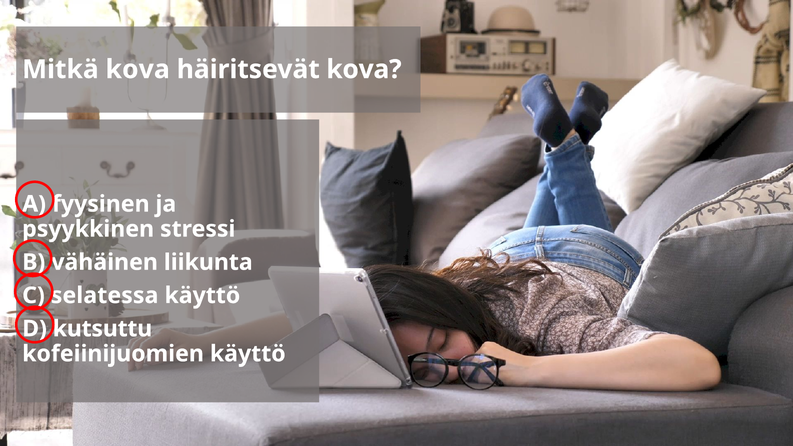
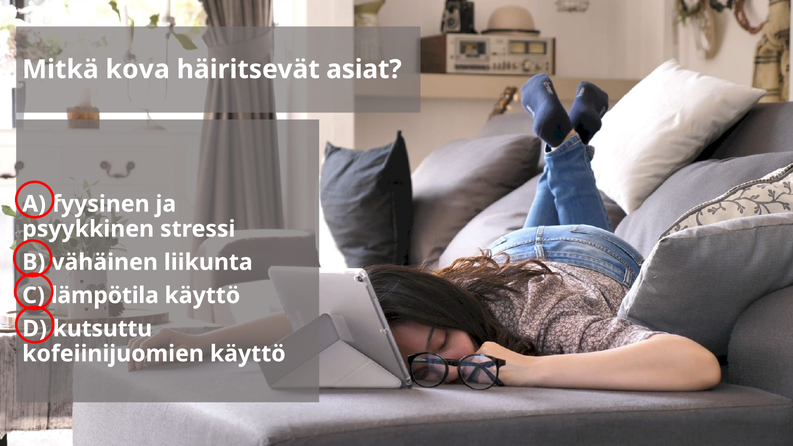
häiritsevät kova: kova -> asiat
selatessa: selatessa -> lämpötila
